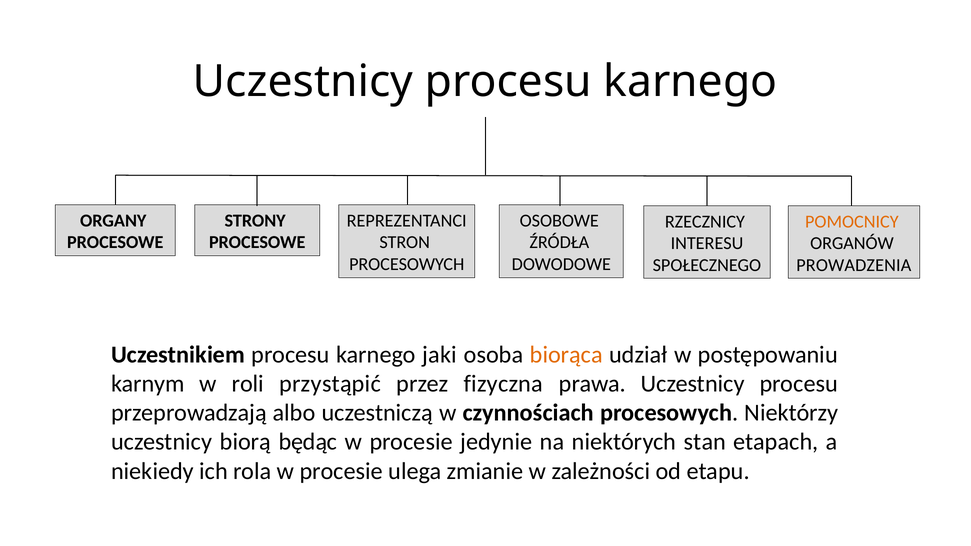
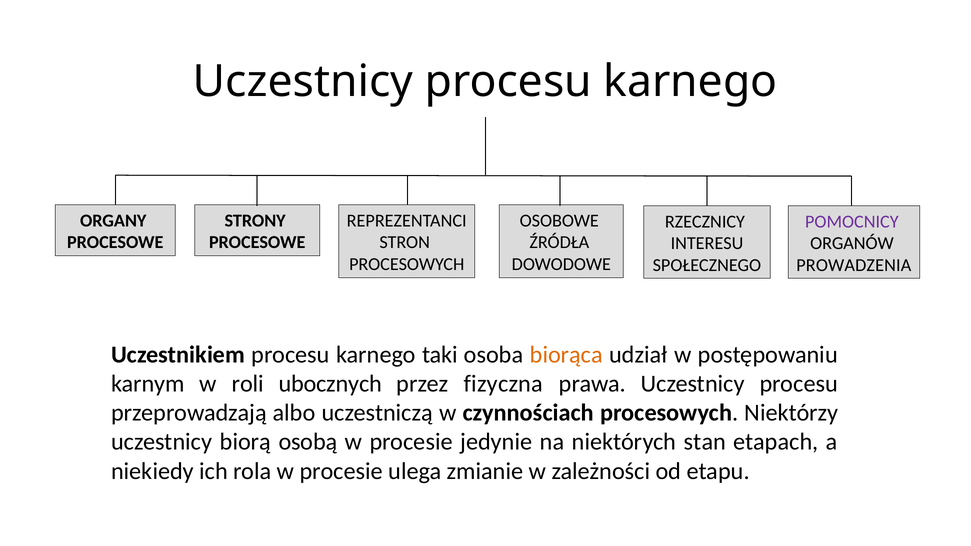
POMOCNICY colour: orange -> purple
jaki: jaki -> taki
przystąpić: przystąpić -> ubocznych
będąc: będąc -> osobą
